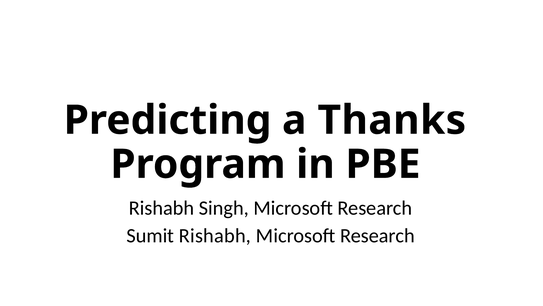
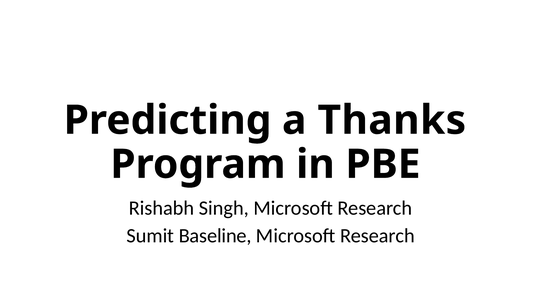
Sumit Rishabh: Rishabh -> Baseline
